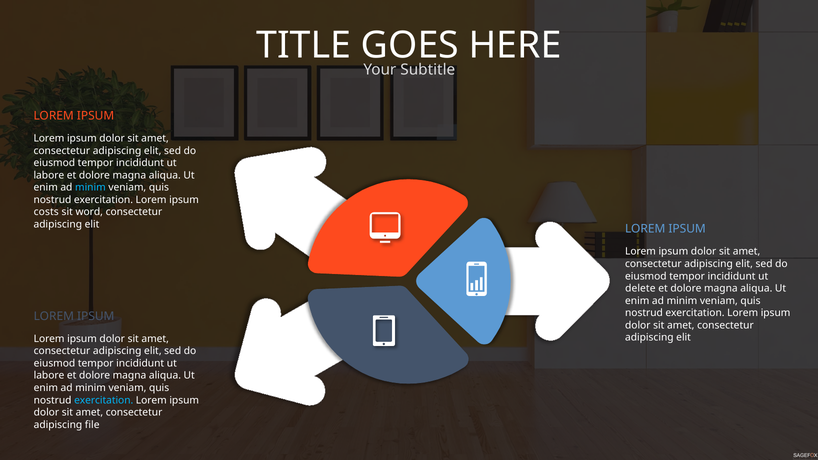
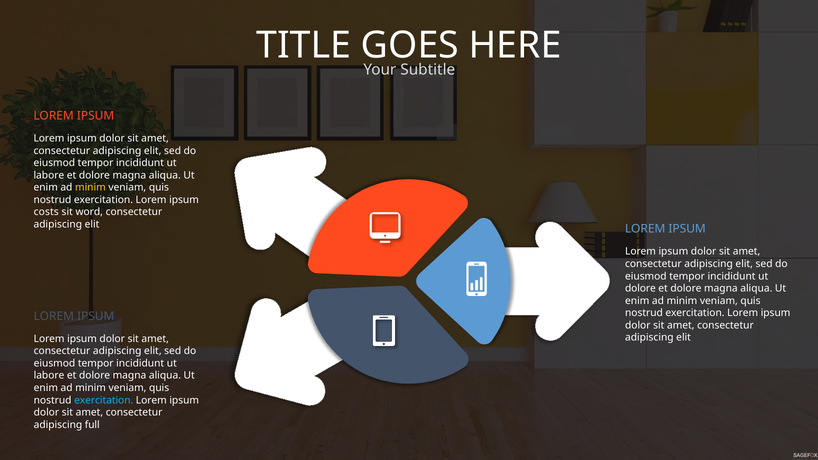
minim at (90, 188) colour: light blue -> yellow
delete at (640, 288): delete -> dolore
file: file -> full
